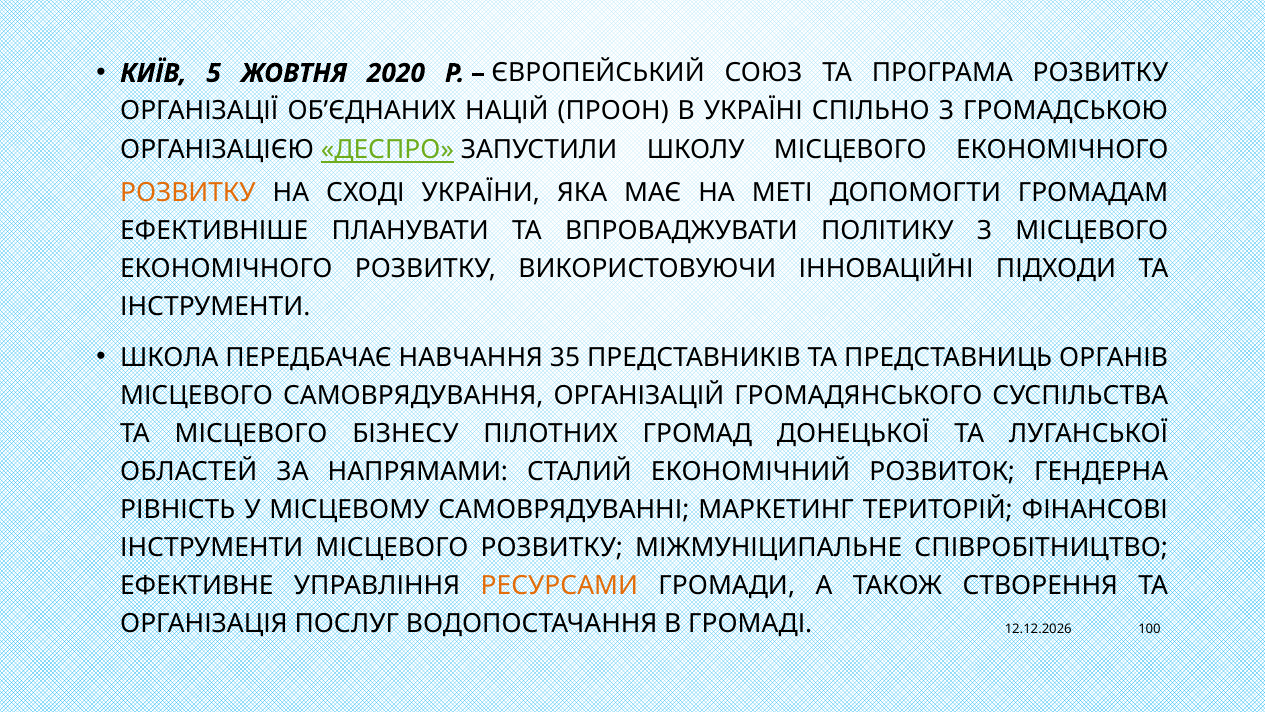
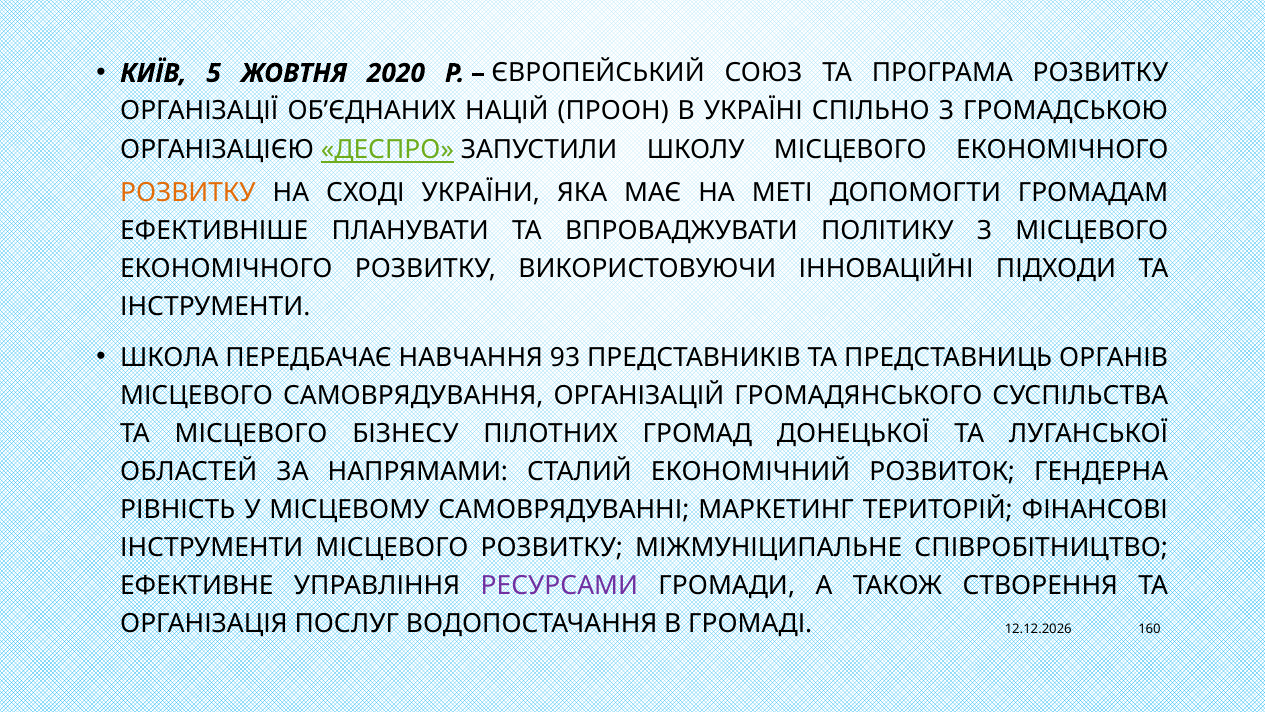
35: 35 -> 93
РЕСУРСАМИ colour: orange -> purple
100: 100 -> 160
